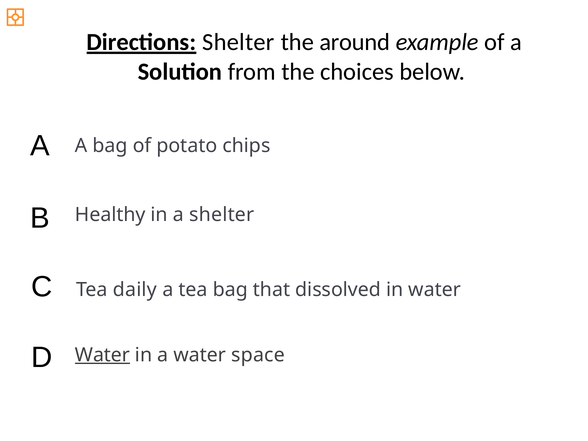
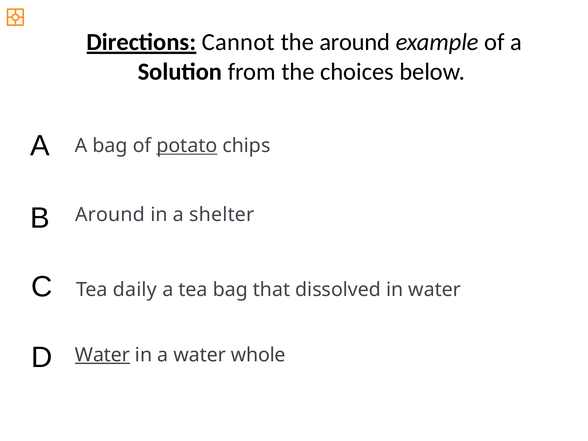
Directions Shelter: Shelter -> Cannot
potato underline: none -> present
Healthy at (110, 215): Healthy -> Around
space: space -> whole
